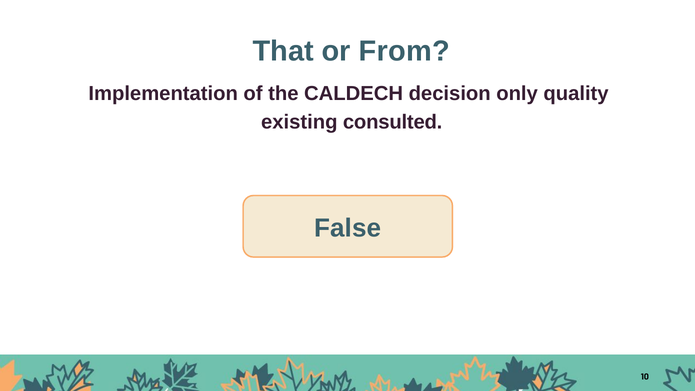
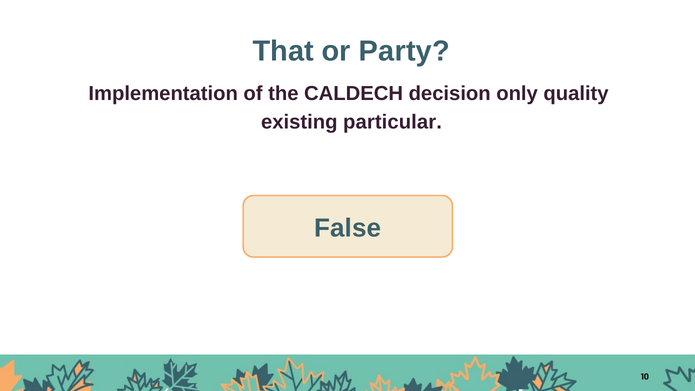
From: From -> Party
consulted: consulted -> particular
